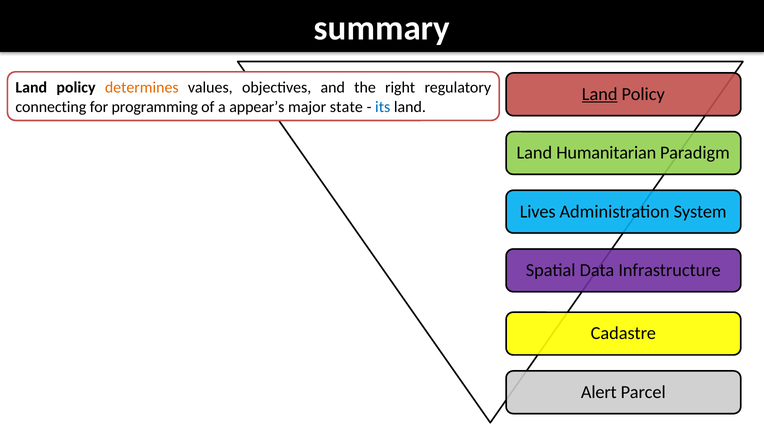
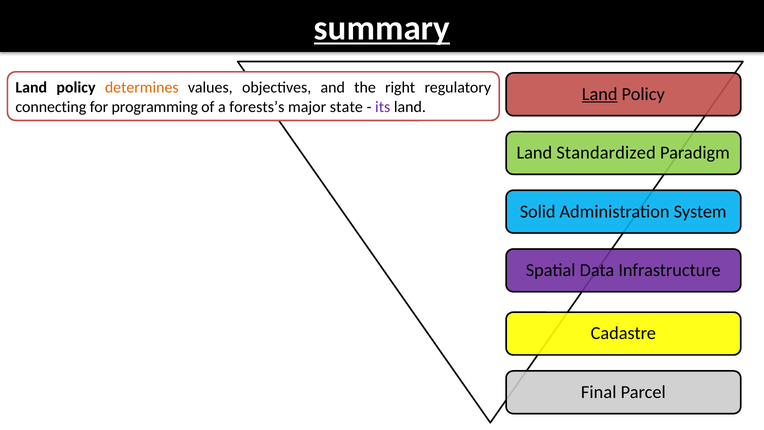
summary underline: none -> present
appear’s: appear’s -> forests’s
its colour: blue -> purple
Humanitarian: Humanitarian -> Standardized
Lives: Lives -> Solid
Alert: Alert -> Final
